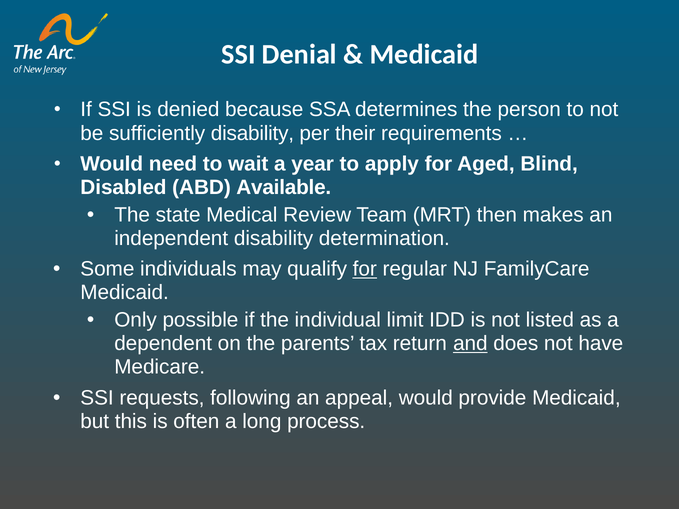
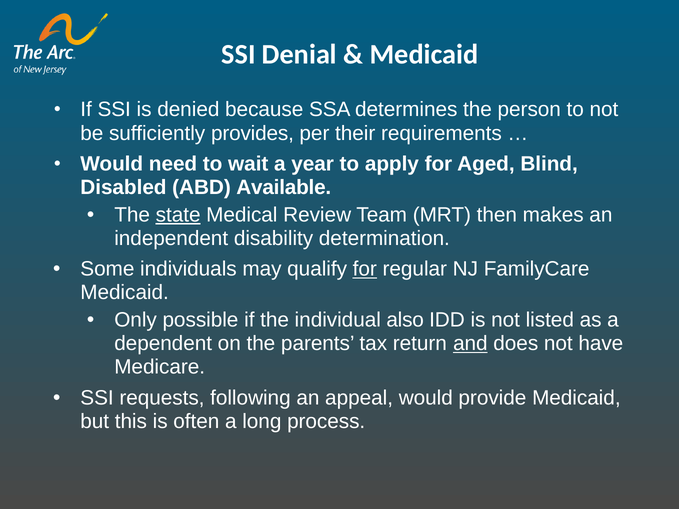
sufficiently disability: disability -> provides
state underline: none -> present
limit: limit -> also
